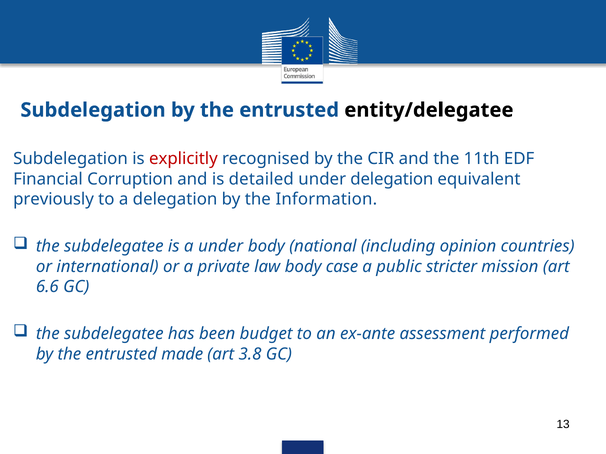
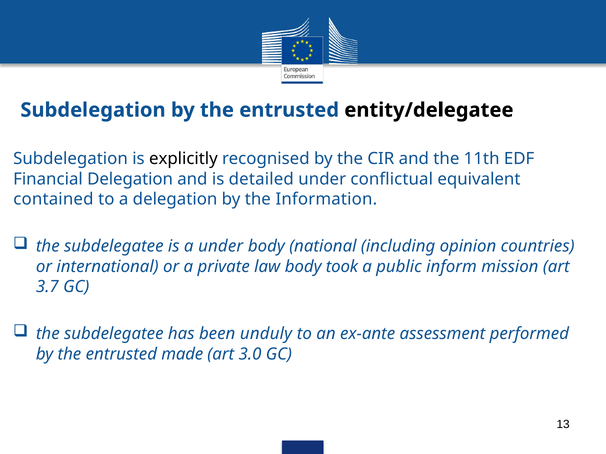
explicitly colour: red -> black
Financial Corruption: Corruption -> Delegation
under delegation: delegation -> conflictual
previously: previously -> contained
case: case -> took
stricter: stricter -> inform
6.6: 6.6 -> 3.7
budget: budget -> unduly
3.8: 3.8 -> 3.0
